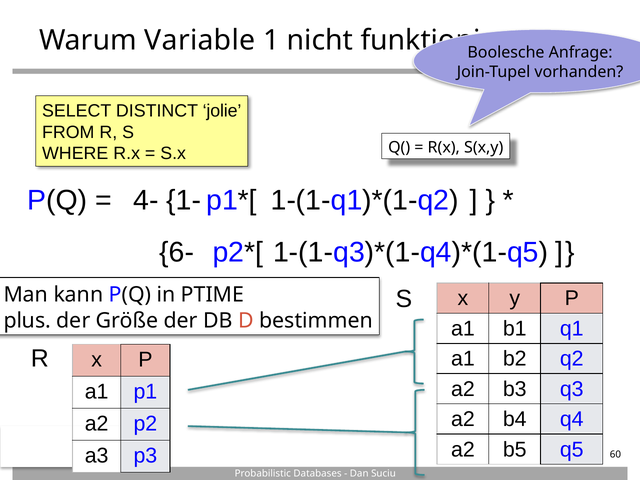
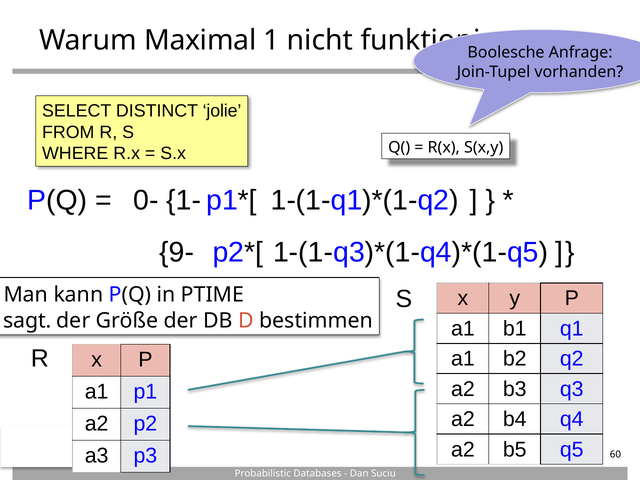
Variable: Variable -> Maximal
4-: 4- -> 0-
6-: 6- -> 9-
plus: plus -> sagt
